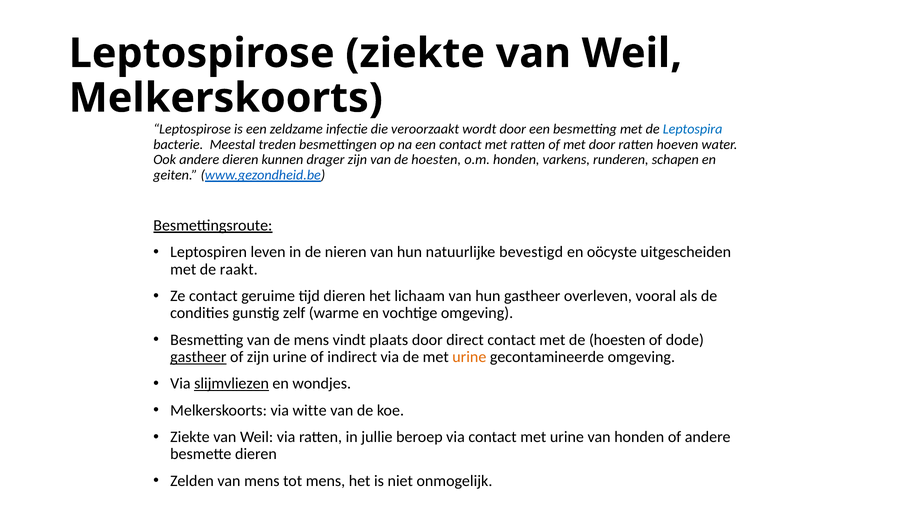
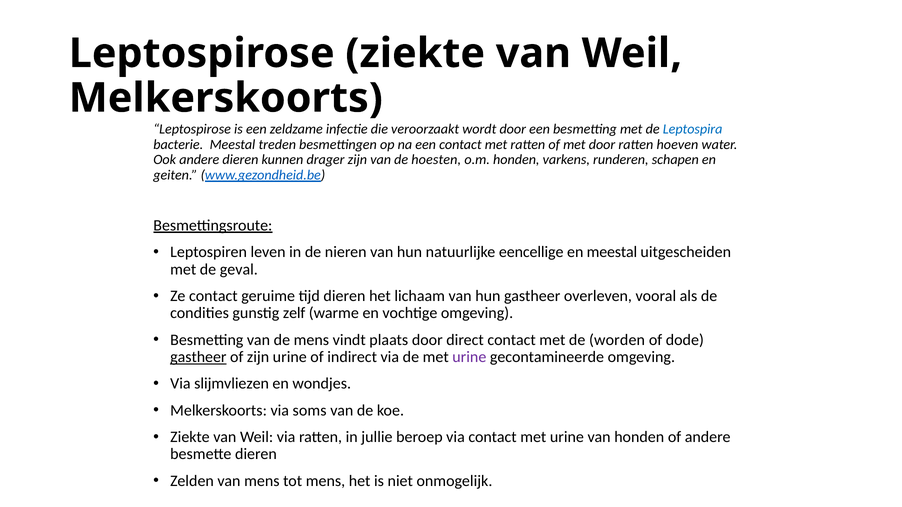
bevestigd: bevestigd -> eencellige
en oöcyste: oöcyste -> meestal
raakt: raakt -> geval
met de hoesten: hoesten -> worden
urine at (469, 357) colour: orange -> purple
slijmvliezen underline: present -> none
witte: witte -> soms
